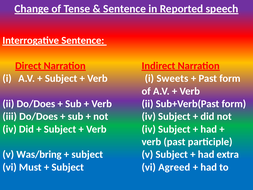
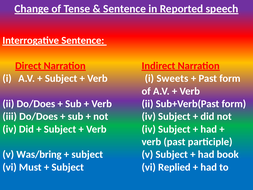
extra: extra -> book
Agreed: Agreed -> Replied
